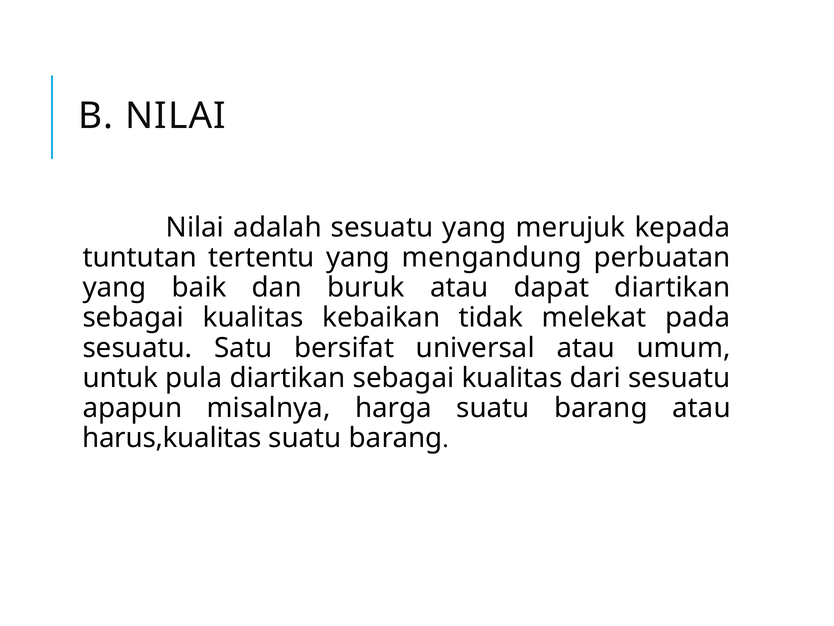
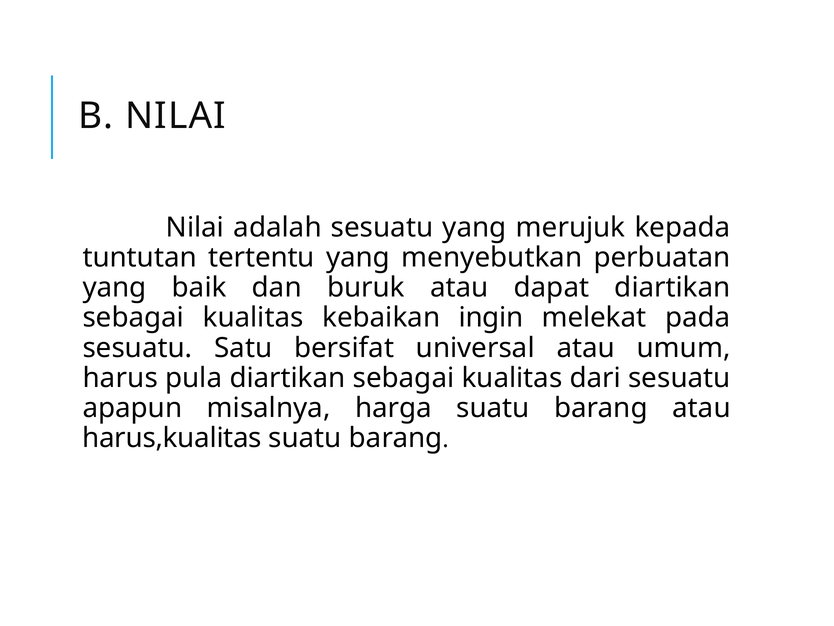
mengandung: mengandung -> menyebutkan
tidak: tidak -> ingin
untuk: untuk -> harus
